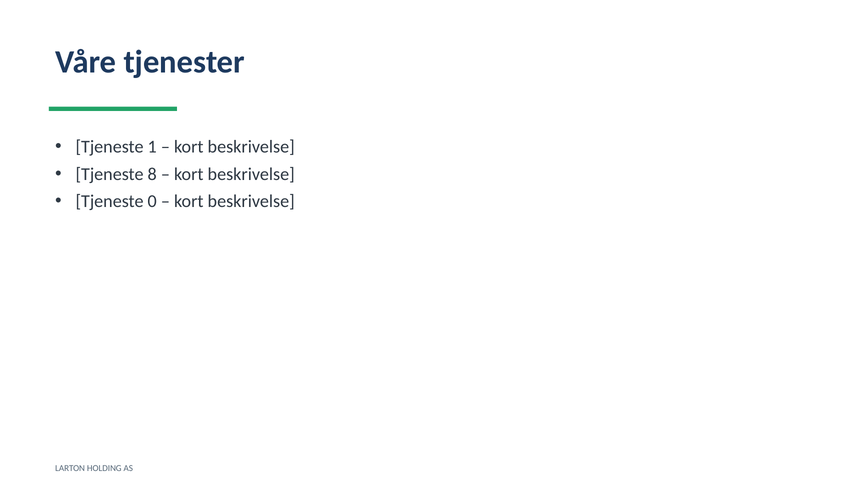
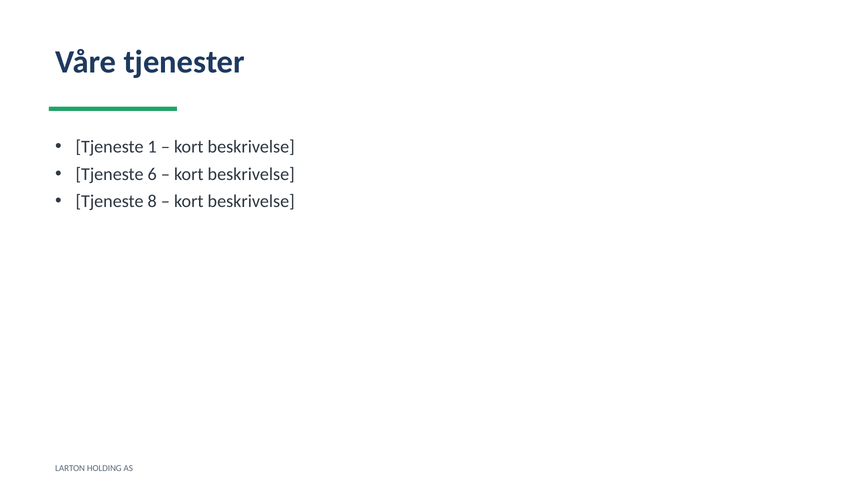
8: 8 -> 6
0: 0 -> 8
